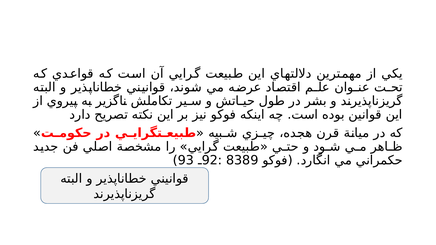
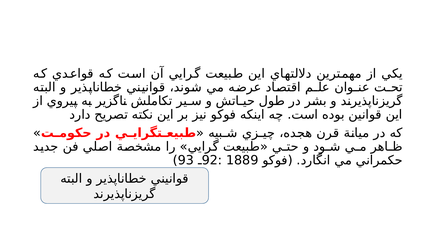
8389: 8389 -> 1889
